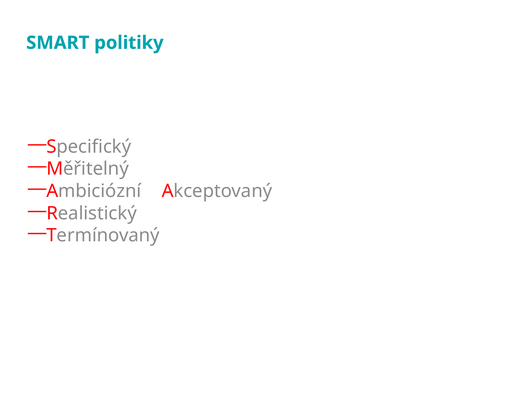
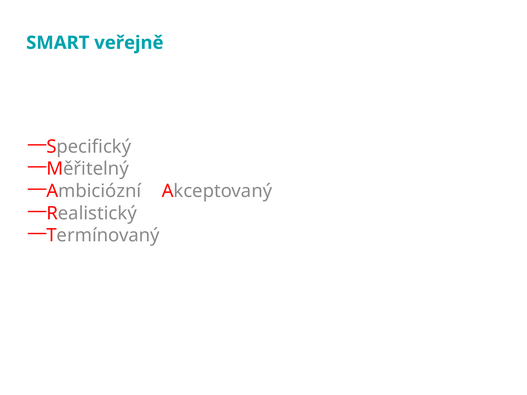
politiky: politiky -> veřejně
